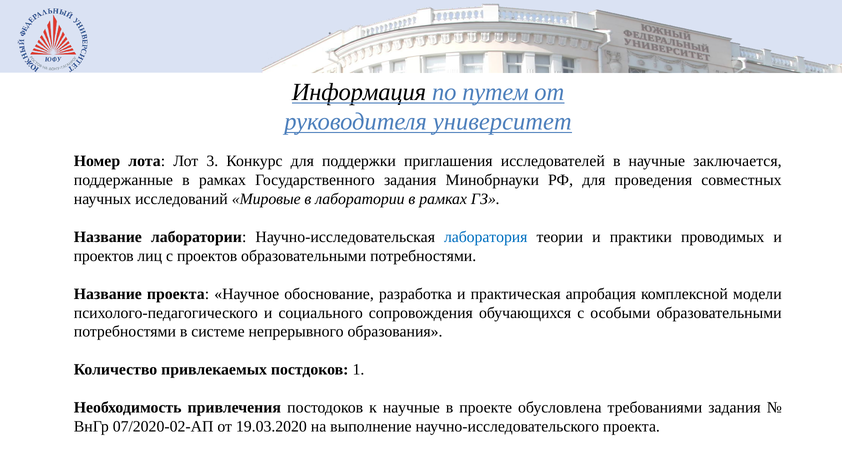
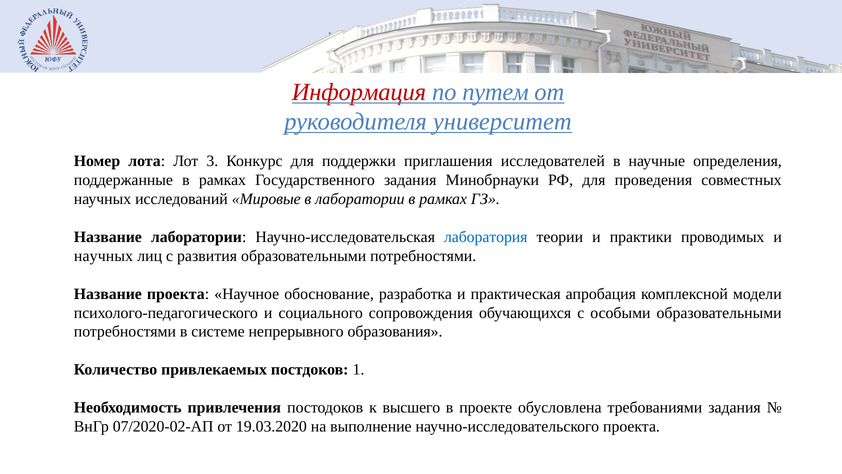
Информация colour: black -> red
заключается: заключается -> определения
проектов at (104, 256): проектов -> научных
с проектов: проектов -> развития
к научные: научные -> высшего
